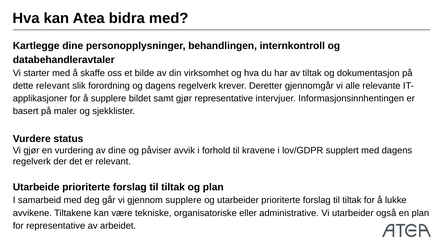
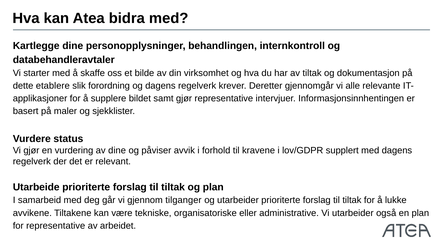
dette relevant: relevant -> etablere
gjennom supplere: supplere -> tilganger
